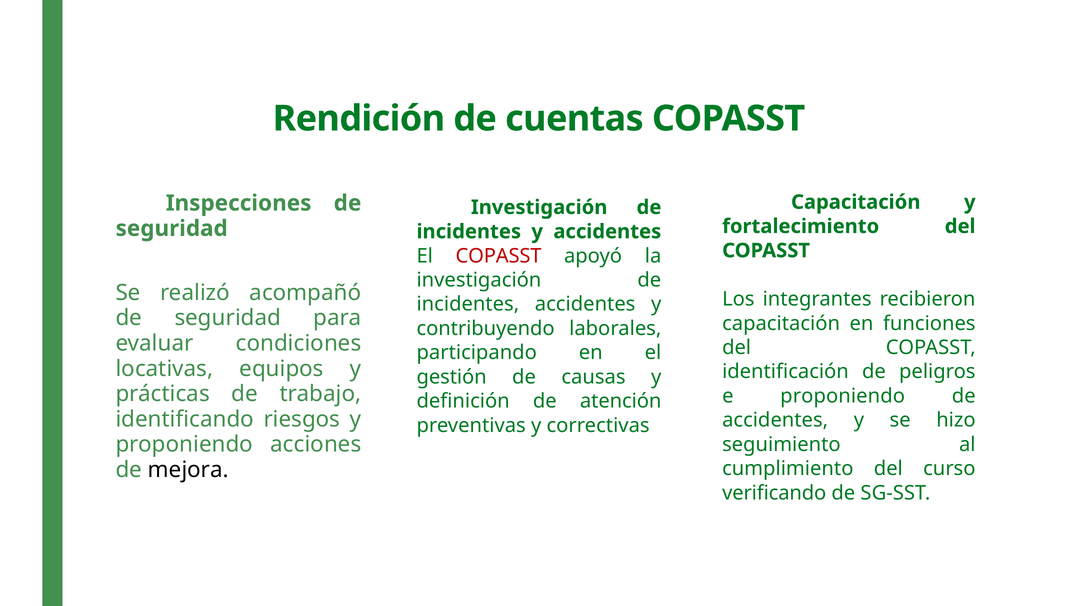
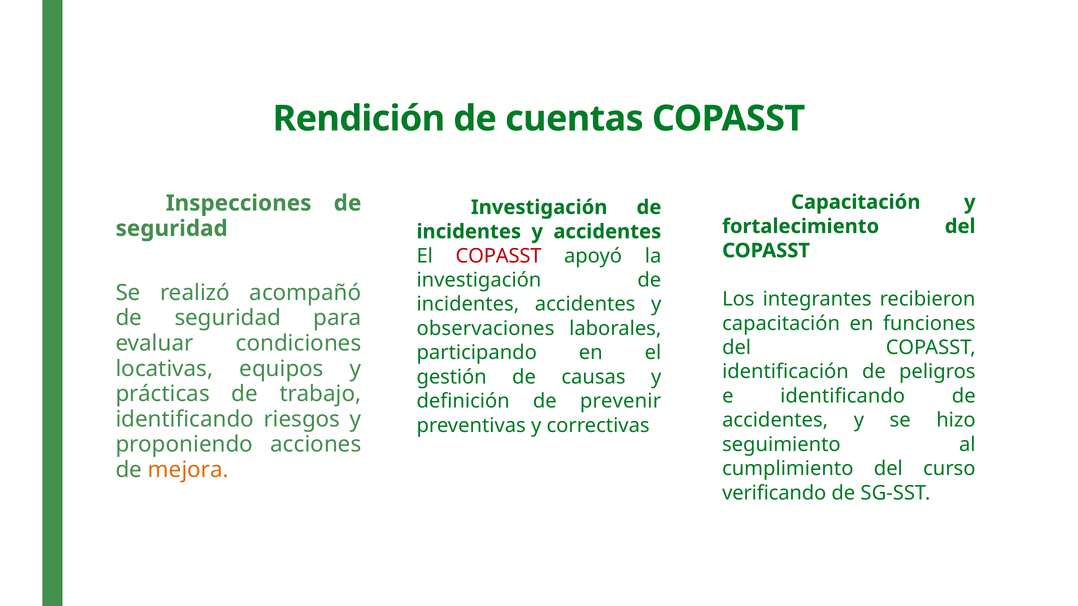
contribuyendo: contribuyendo -> observaciones
e proponiendo: proponiendo -> identificando
atención: atención -> prevenir
mejora colour: black -> orange
